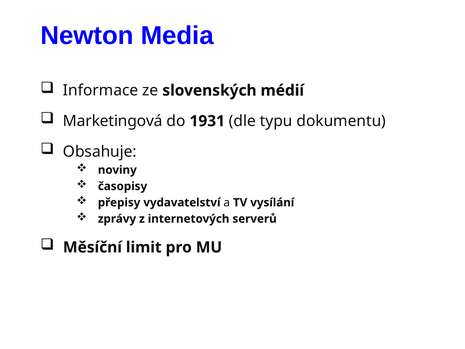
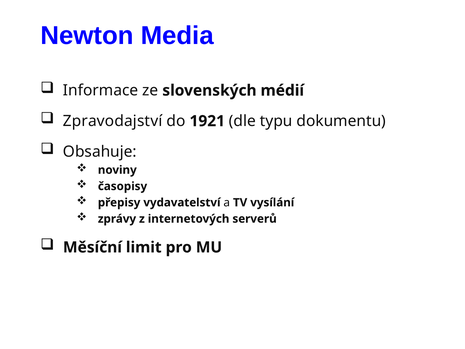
Marketingová: Marketingová -> Zpravodajství
1931: 1931 -> 1921
